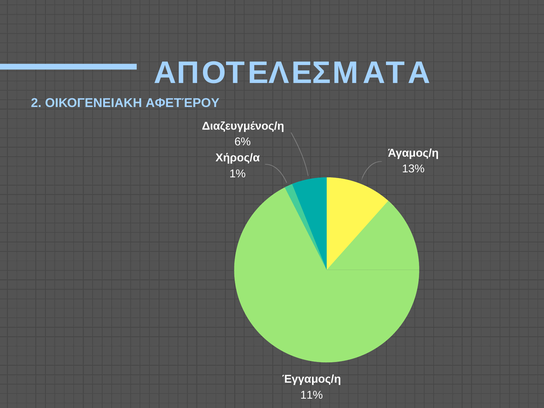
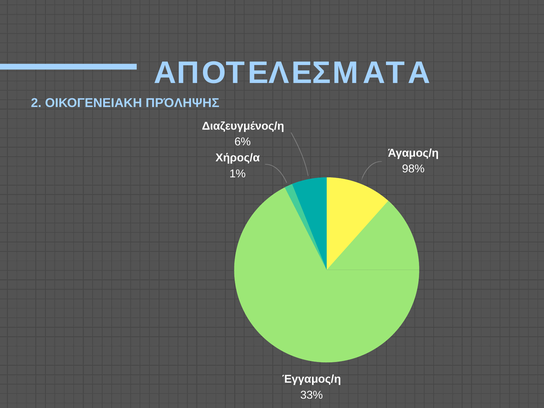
ΑΦΕΤΈΡΟΥ: ΑΦΕΤΈΡΟΥ -> ΠΡΌΛΗΨΗΣ
13%: 13% -> 98%
11%: 11% -> 33%
